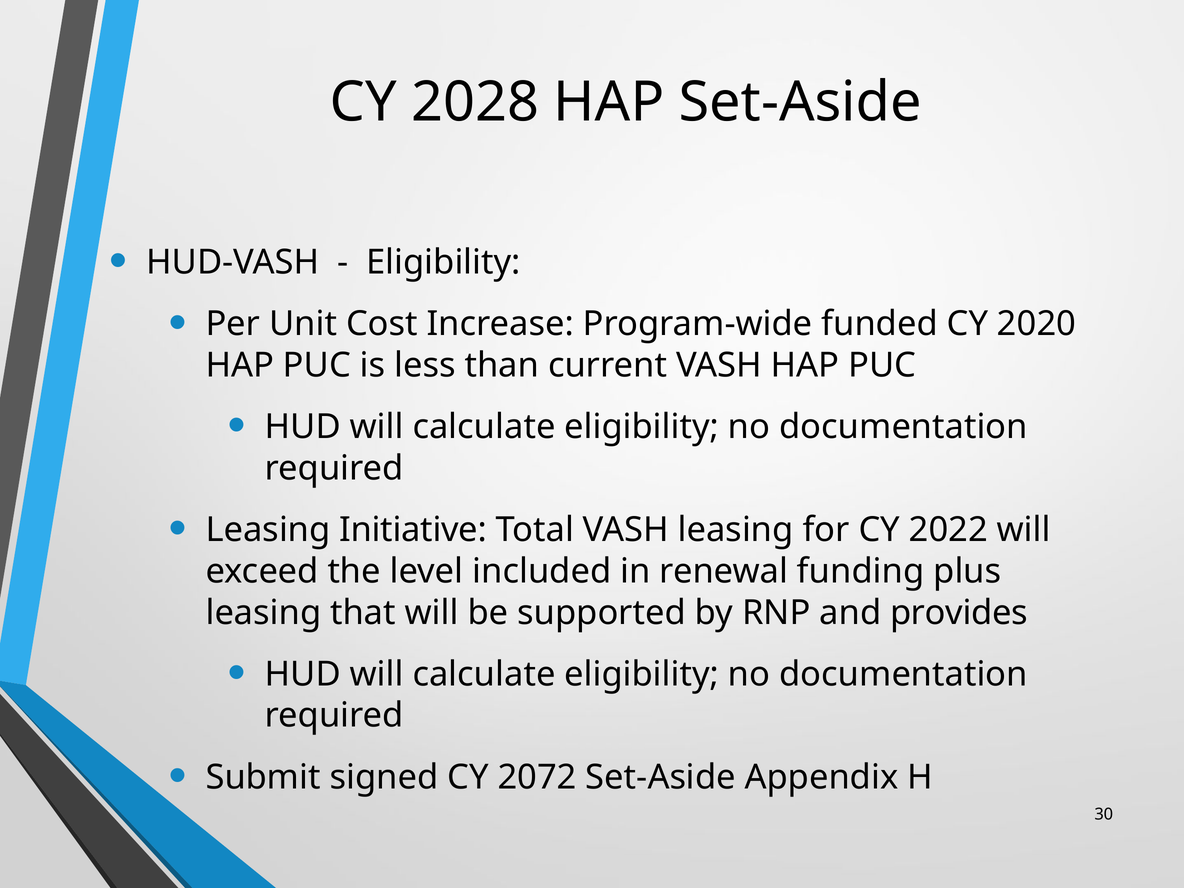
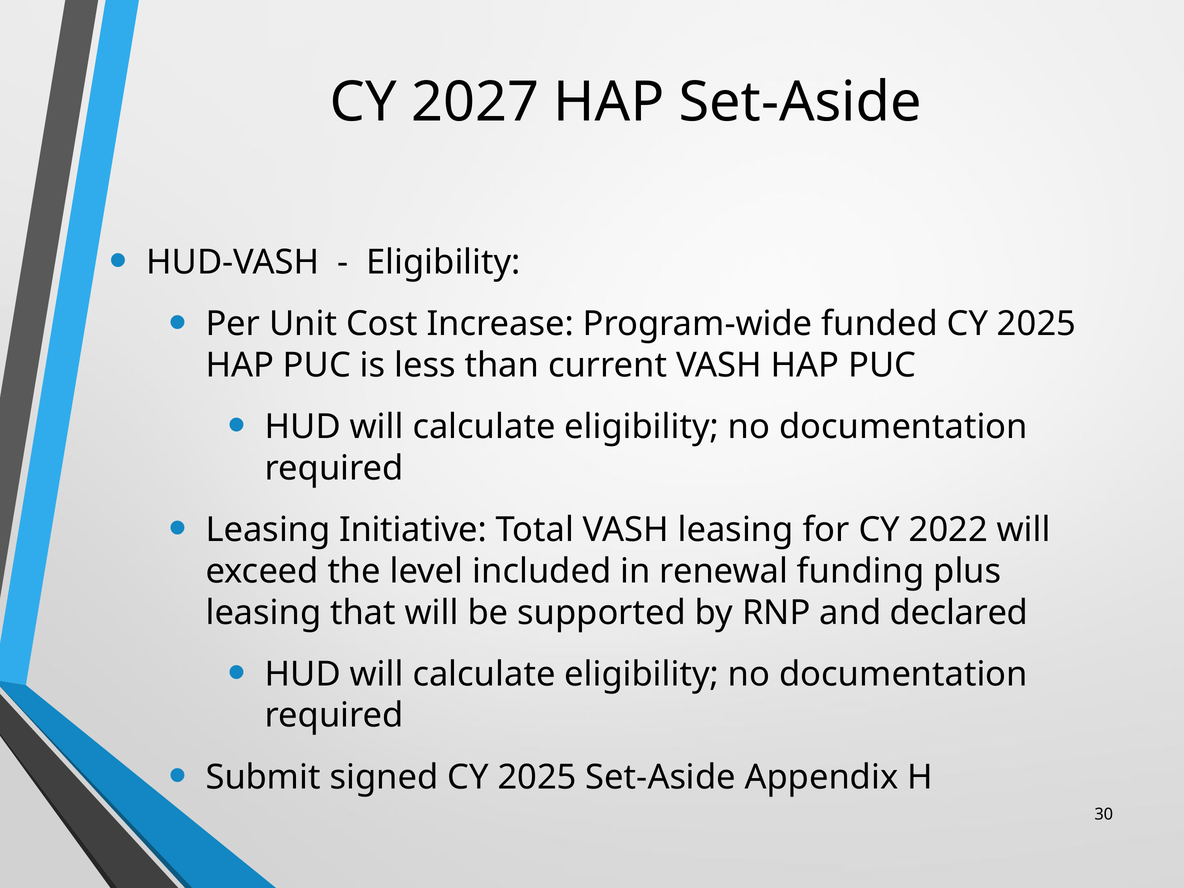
2028: 2028 -> 2027
funded CY 2020: 2020 -> 2025
provides: provides -> declared
signed CY 2072: 2072 -> 2025
